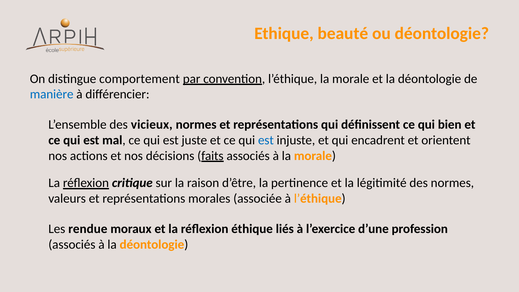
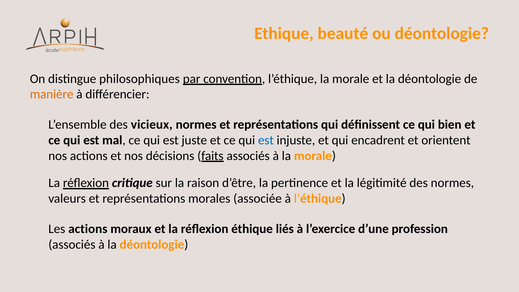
comportement: comportement -> philosophiques
manière colour: blue -> orange
Les rendue: rendue -> actions
